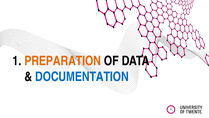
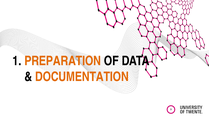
DOCUMENTATION colour: blue -> orange
